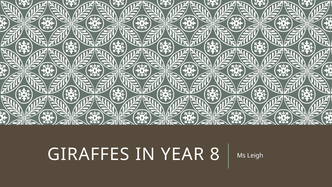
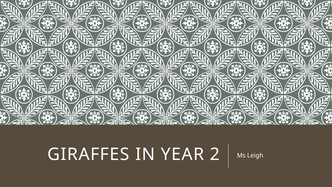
8: 8 -> 2
